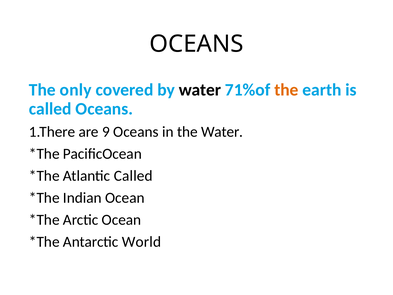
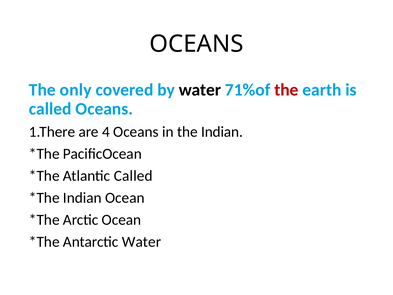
the at (286, 90) colour: orange -> red
9: 9 -> 4
the Water: Water -> Indian
Antarctic World: World -> Water
